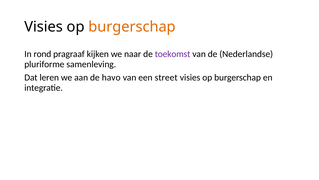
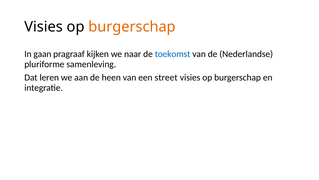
rond: rond -> gaan
toekomst colour: purple -> blue
havo: havo -> heen
